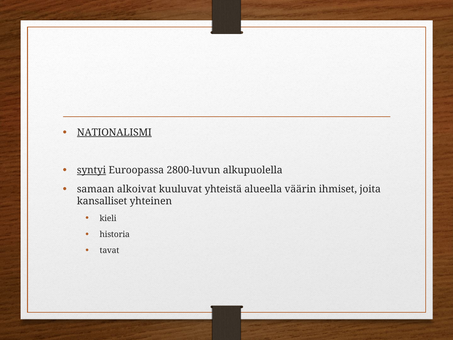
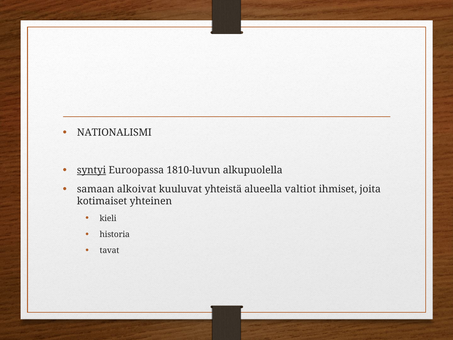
NATIONALISMI underline: present -> none
2800-luvun: 2800-luvun -> 1810-luvun
väärin: väärin -> valtiot
kansalliset: kansalliset -> kotimaiset
